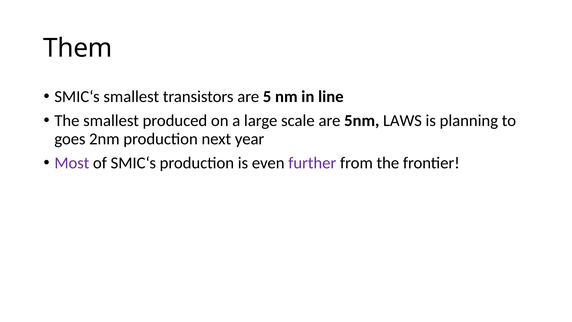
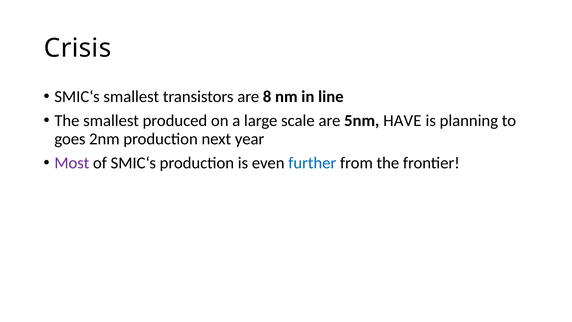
Them: Them -> Crisis
5: 5 -> 8
LAWS: LAWS -> HAVE
further colour: purple -> blue
